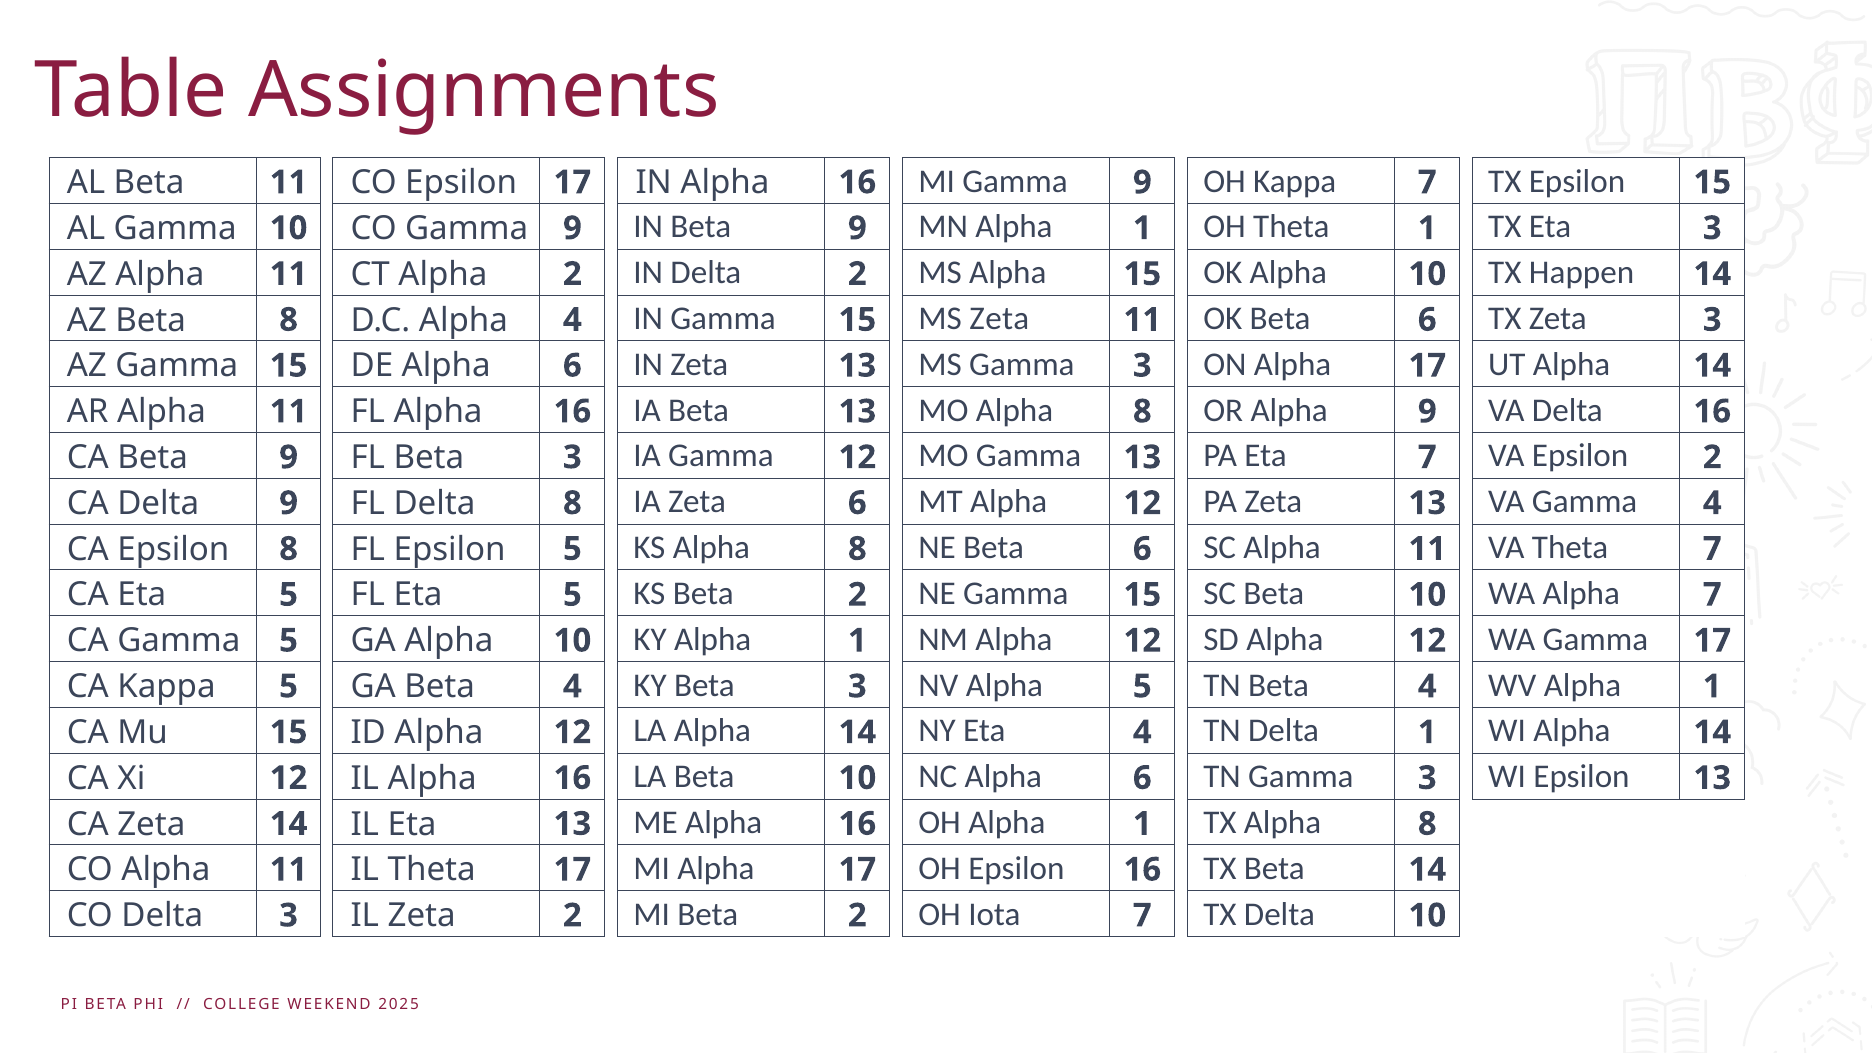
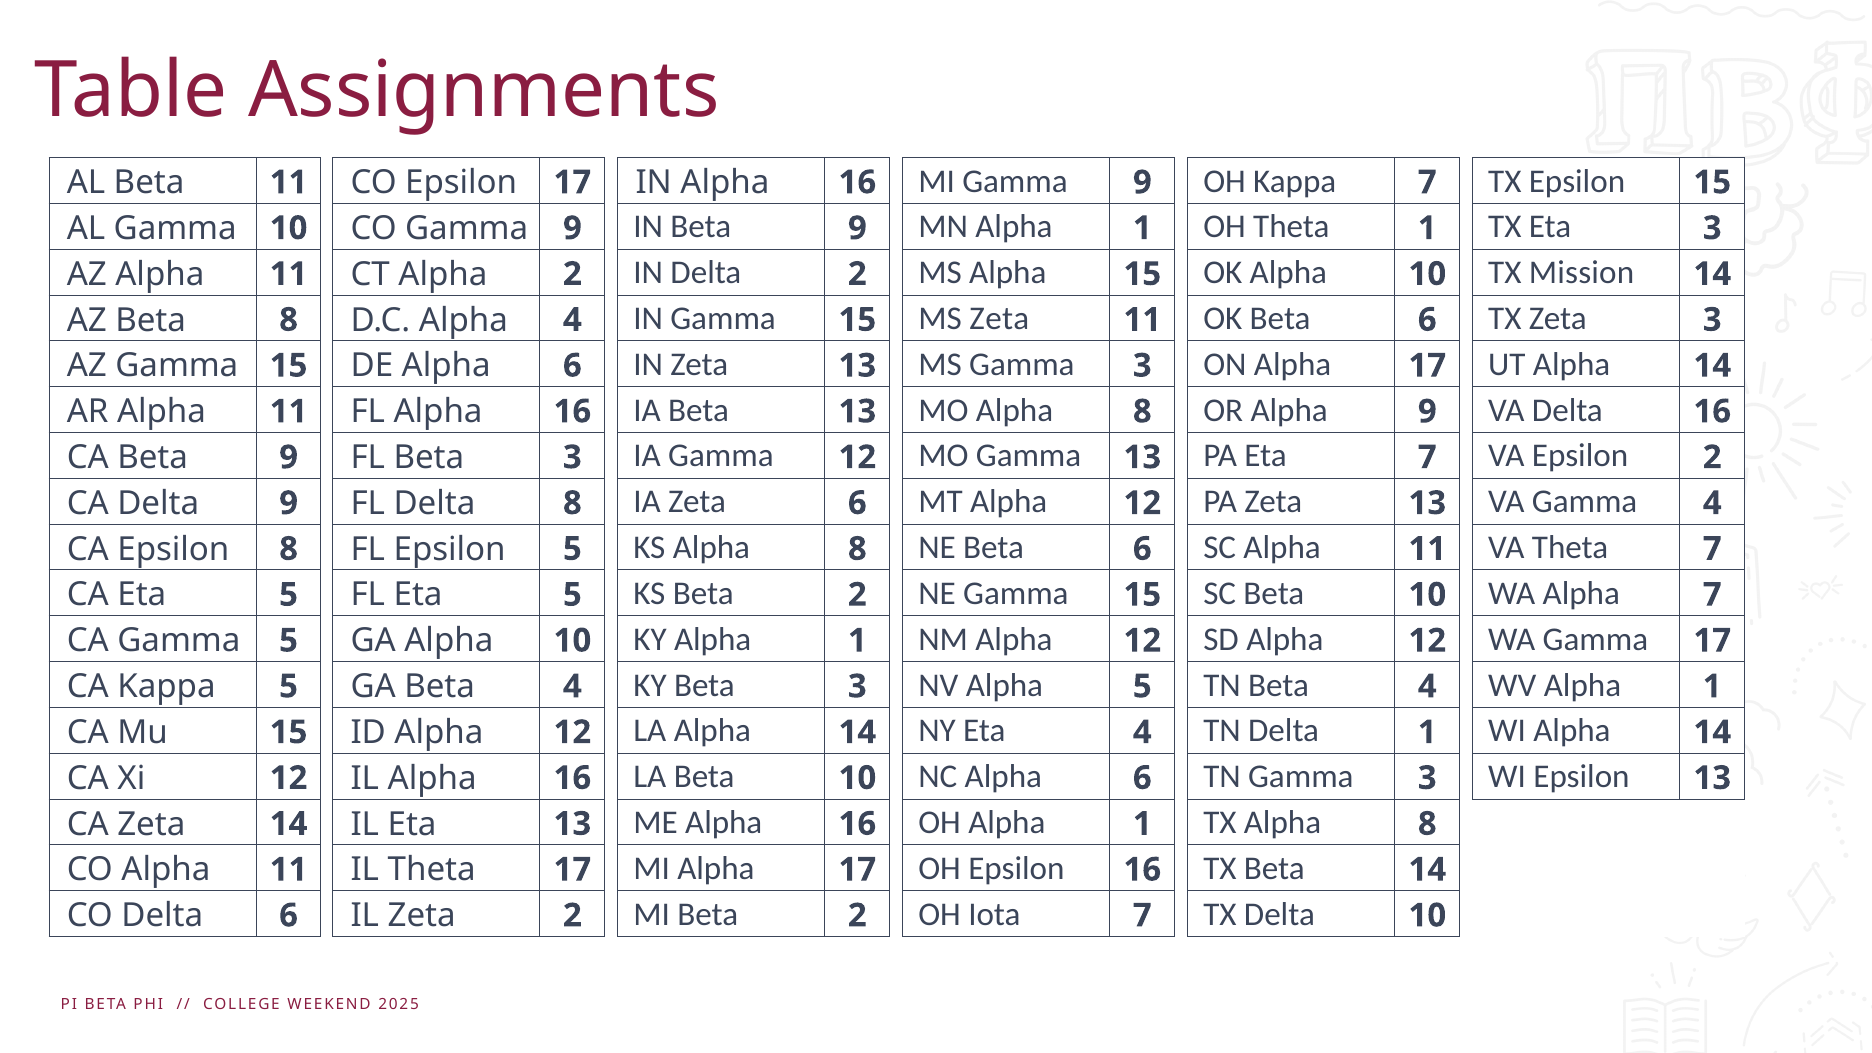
Happen: Happen -> Mission
Delta 3: 3 -> 6
